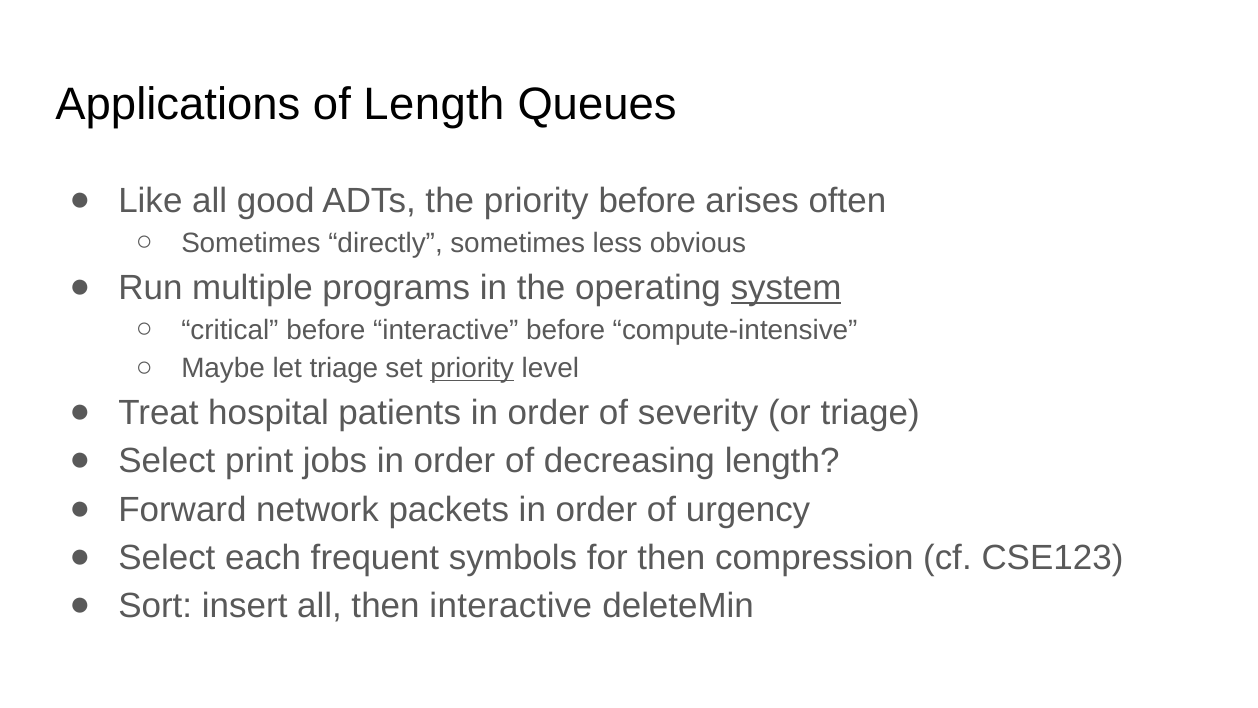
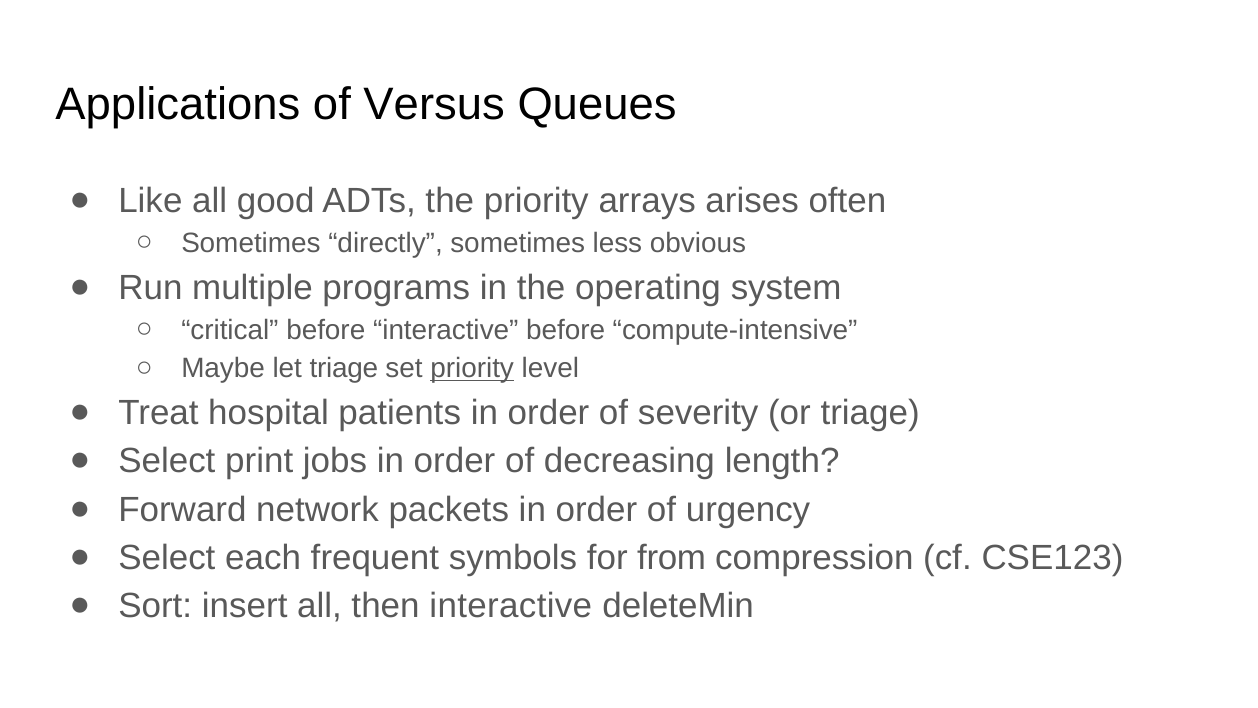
of Length: Length -> Versus
priority before: before -> arrays
system underline: present -> none
for then: then -> from
